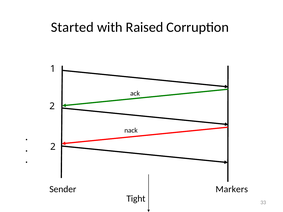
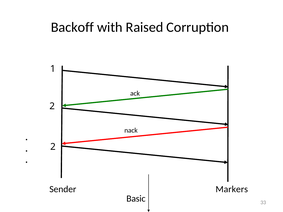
Started: Started -> Backoff
Tight: Tight -> Basic
